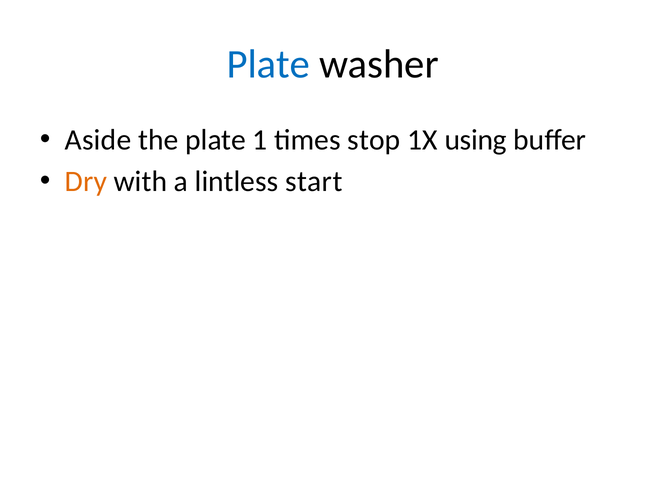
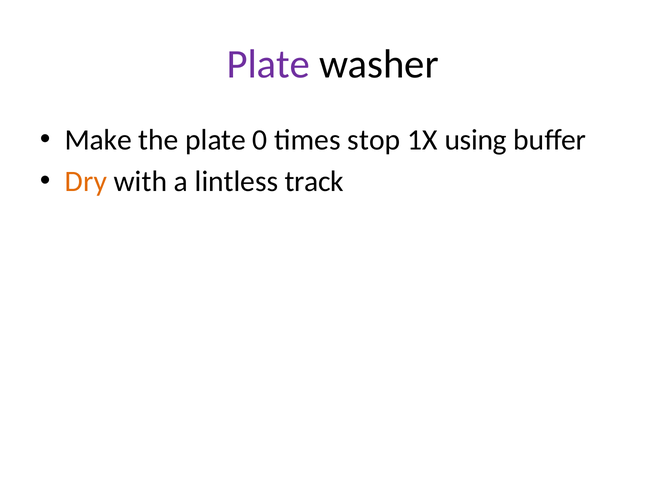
Plate at (268, 64) colour: blue -> purple
Aside: Aside -> Make
1: 1 -> 0
start: start -> track
